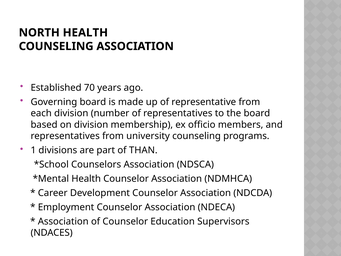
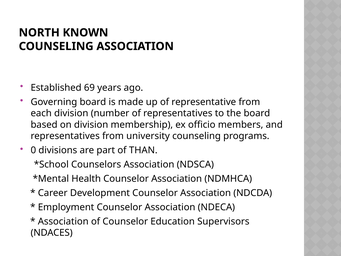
NORTH HEALTH: HEALTH -> KNOWN
70: 70 -> 69
1: 1 -> 0
